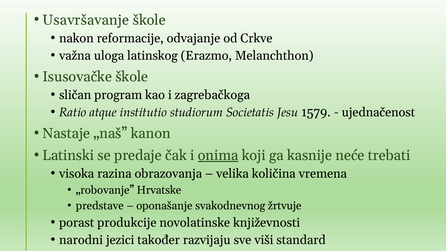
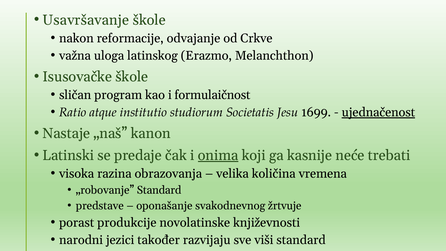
zagrebačkoga: zagrebačkoga -> formulaičnost
1579: 1579 -> 1699
ujednačenost underline: none -> present
„robovanje Hrvatske: Hrvatske -> Standard
